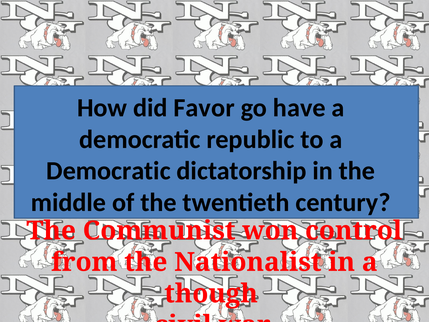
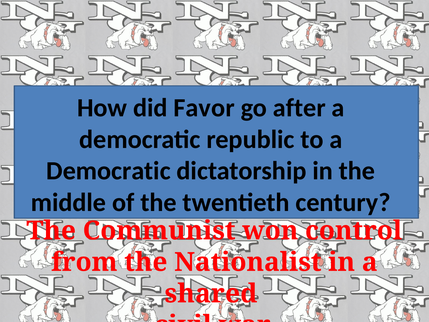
have: have -> after
though: though -> shared
